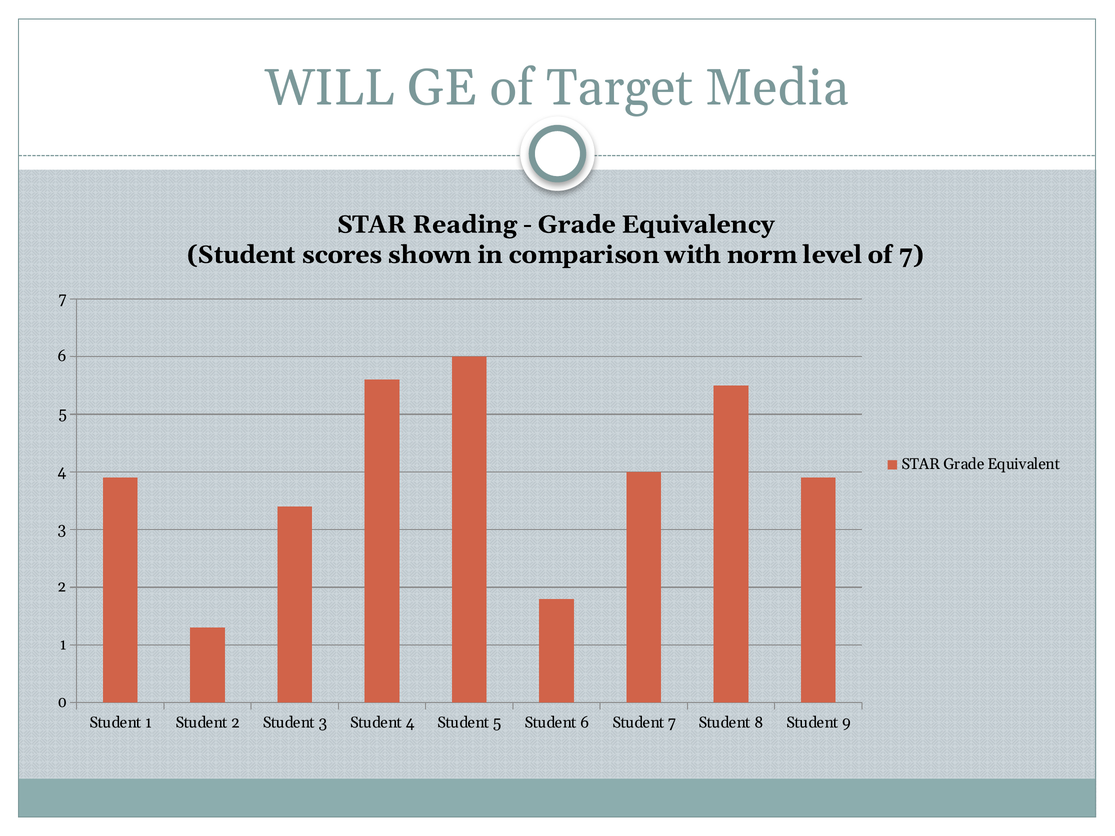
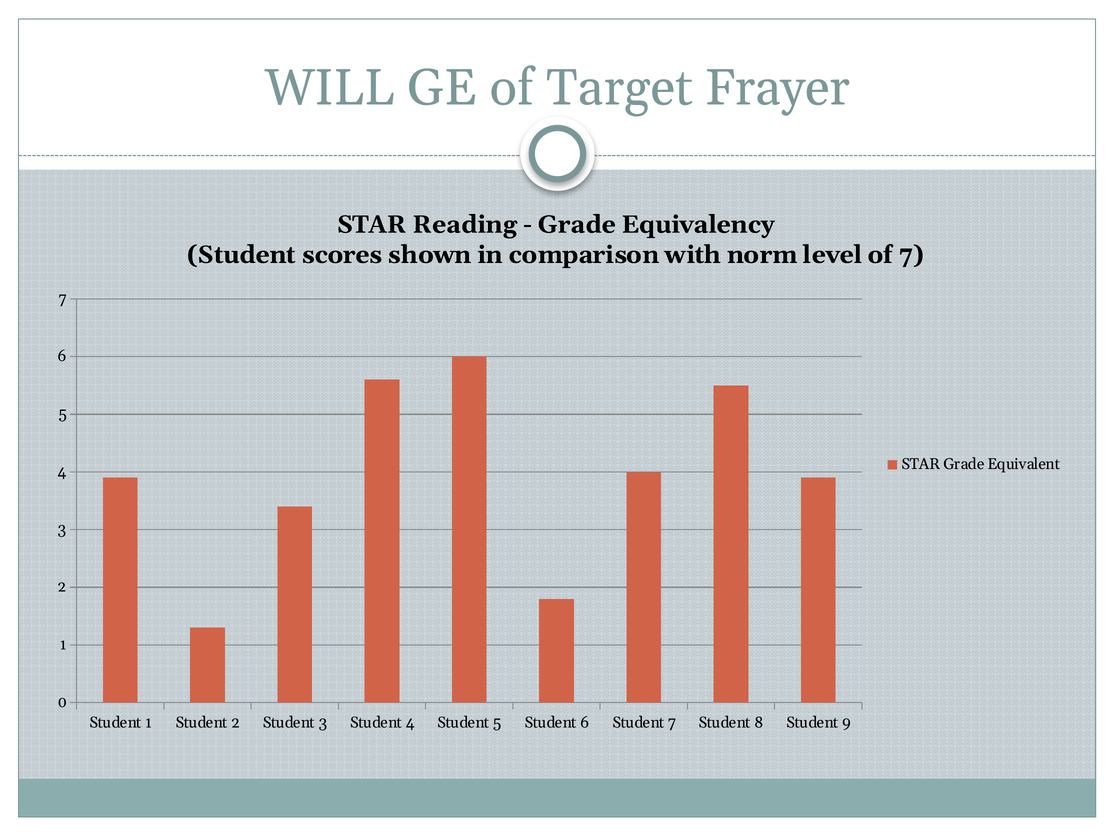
Media: Media -> Frayer
